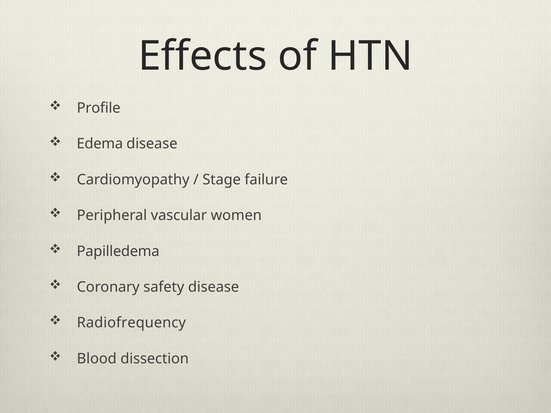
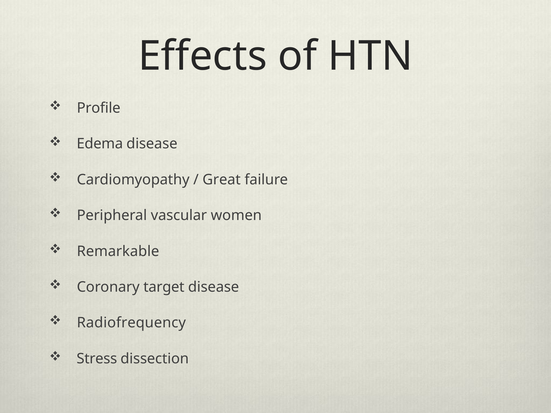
Stage: Stage -> Great
Papilledema: Papilledema -> Remarkable
safety: safety -> target
Blood: Blood -> Stress
